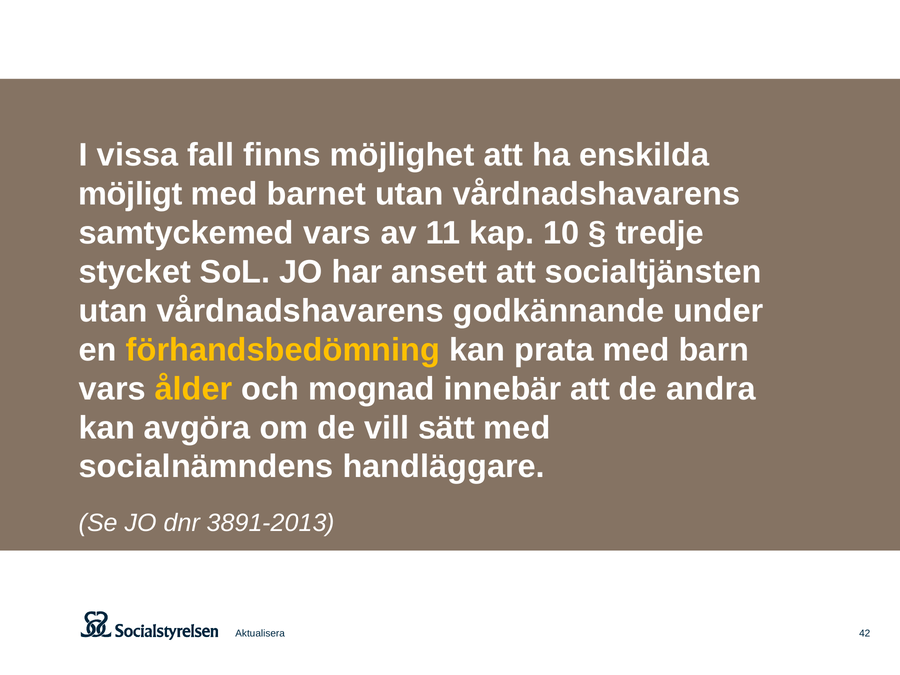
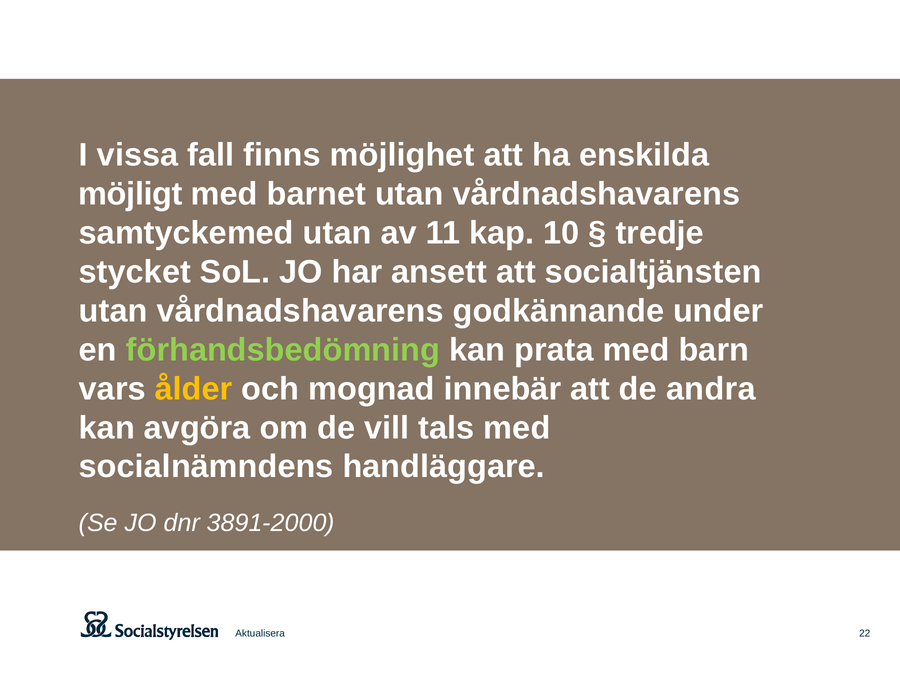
samtyckemed vars: vars -> utan
förhandsbedömning colour: yellow -> light green
sätt: sätt -> tals
3891-2013: 3891-2013 -> 3891-2000
42: 42 -> 22
